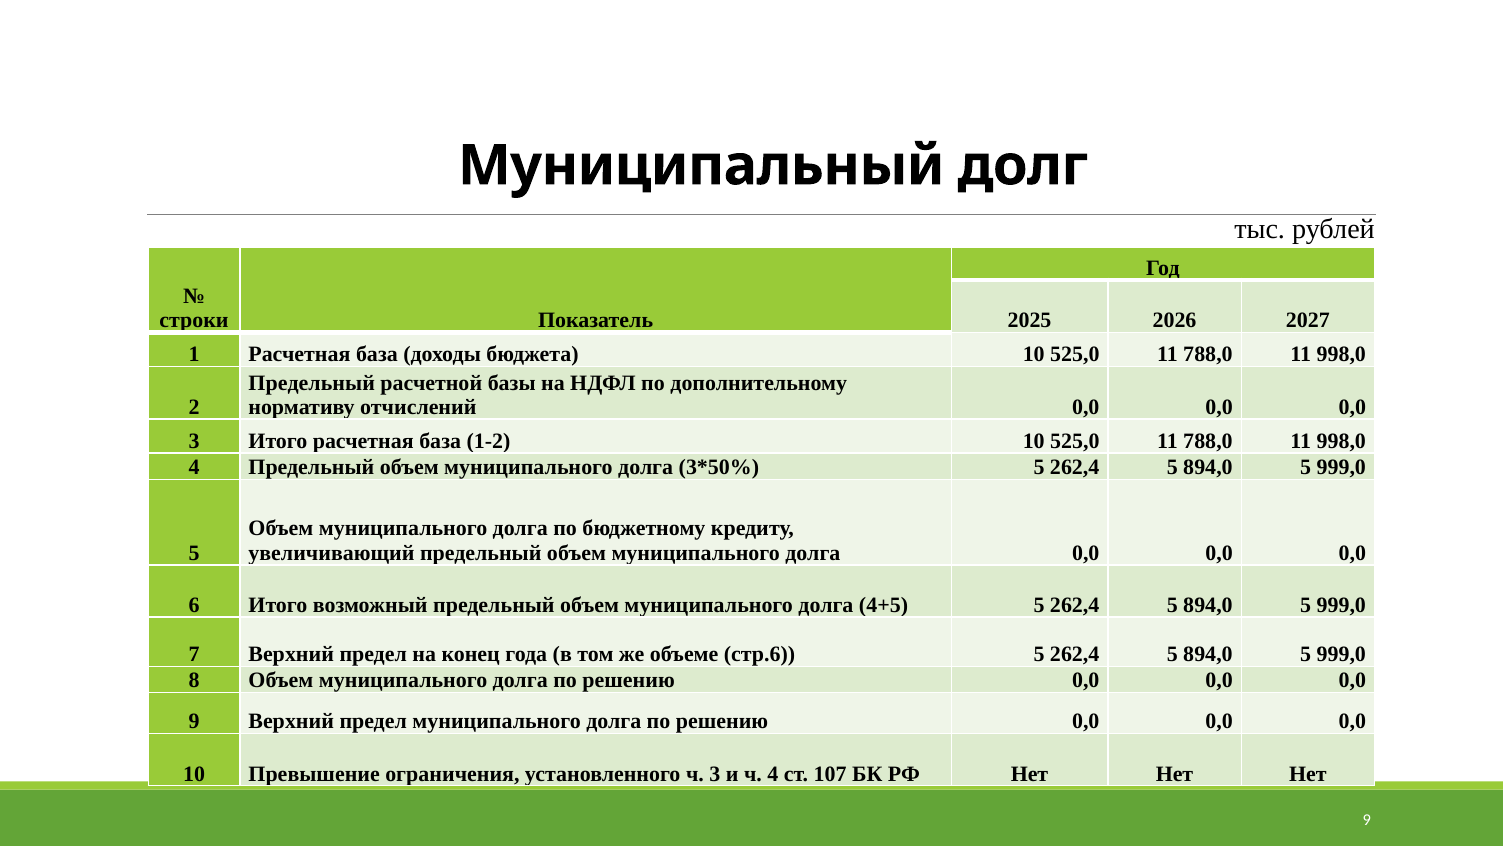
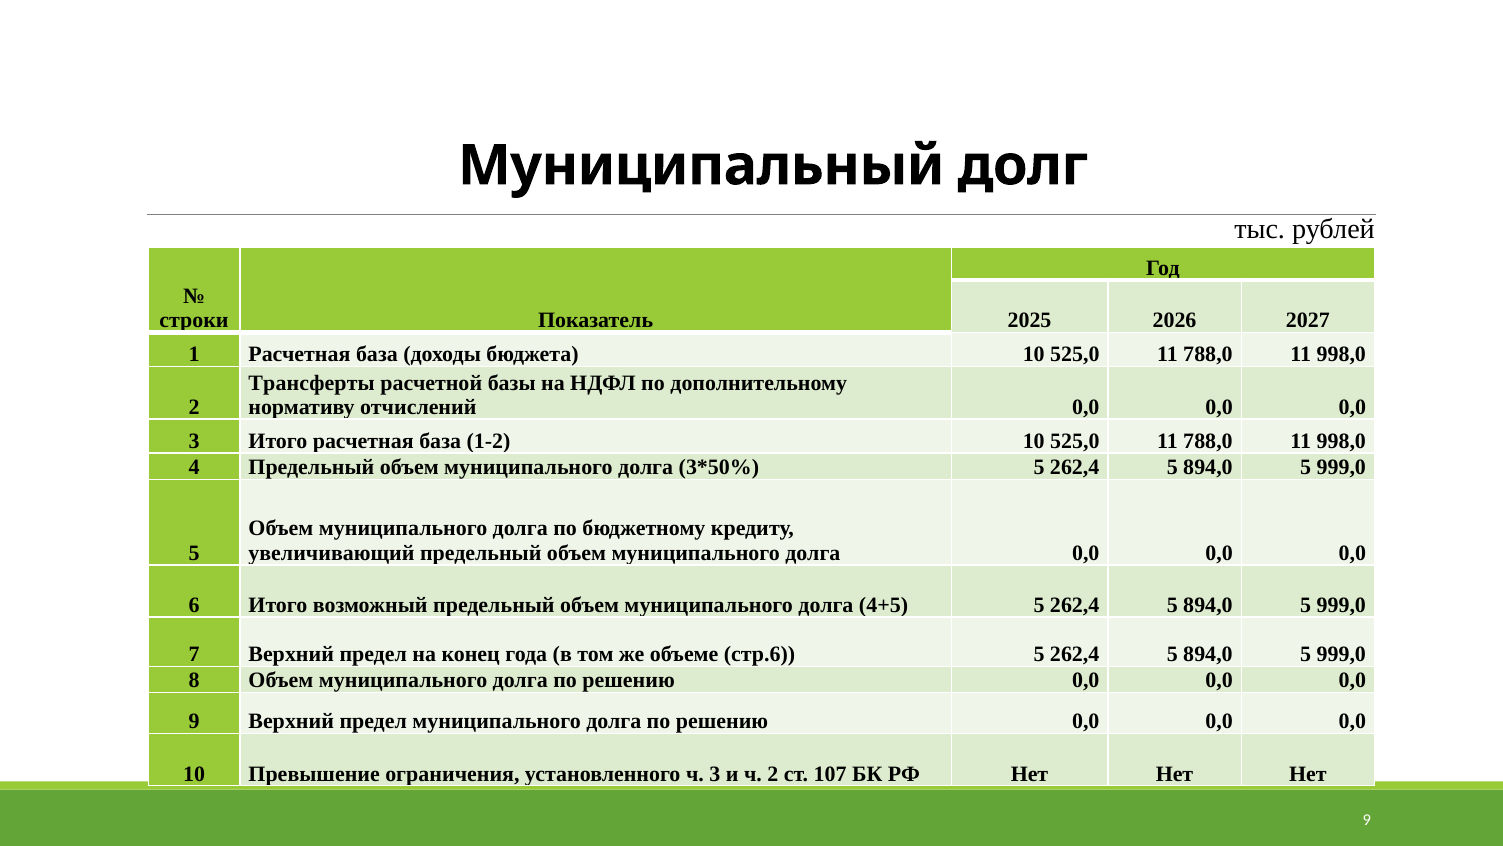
Предельный at (312, 383): Предельный -> Трансферты
ч 4: 4 -> 2
